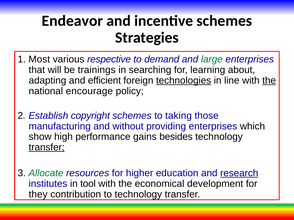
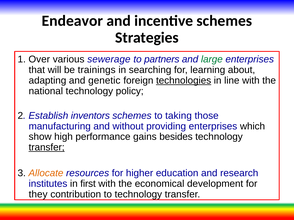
Most: Most -> Over
respective: respective -> sewerage
demand: demand -> partners
efficient: efficient -> genetic
the at (269, 81) underline: present -> none
national encourage: encourage -> technology
copyright: copyright -> inventors
Allocate colour: green -> orange
research underline: present -> none
tool: tool -> first
